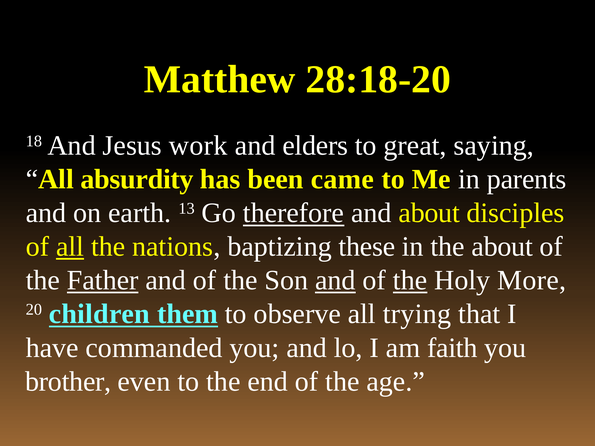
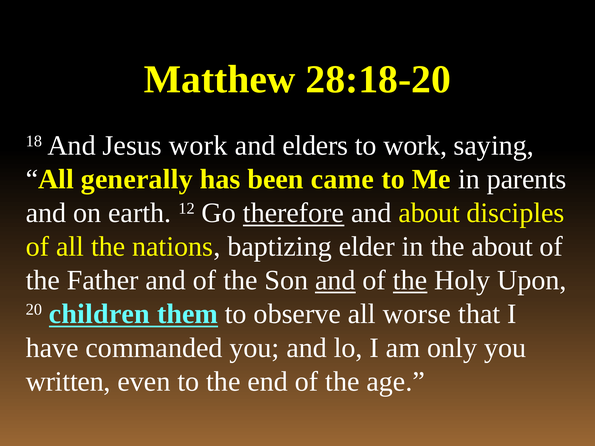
to great: great -> work
absurdity: absurdity -> generally
13: 13 -> 12
all at (70, 247) underline: present -> none
these: these -> elder
Father underline: present -> none
More: More -> Upon
trying: trying -> worse
faith: faith -> only
brother: brother -> written
